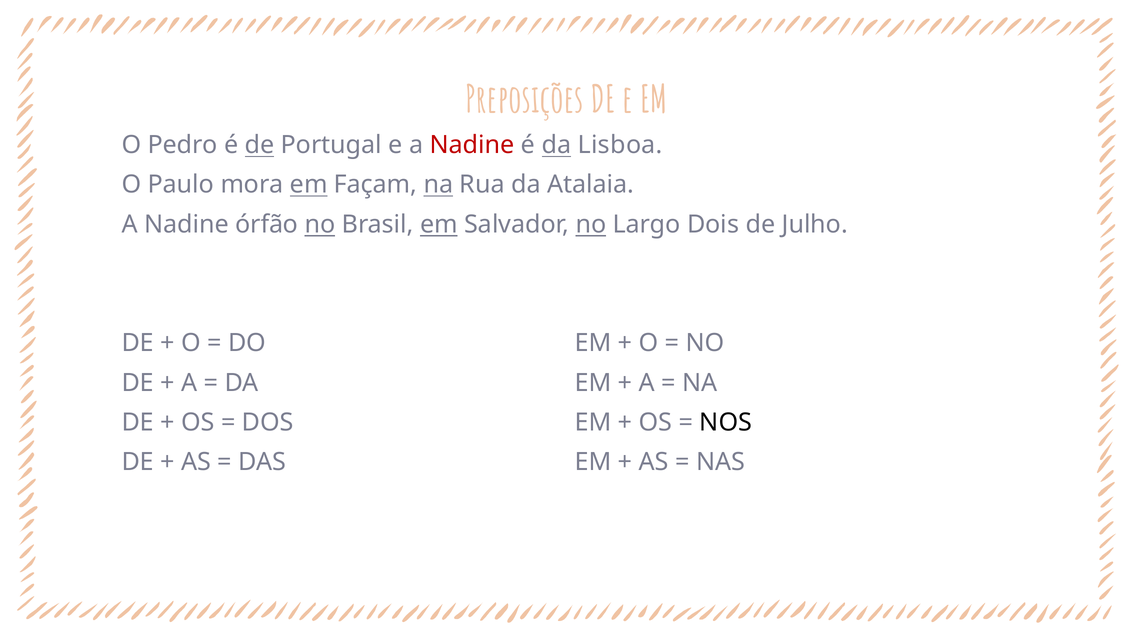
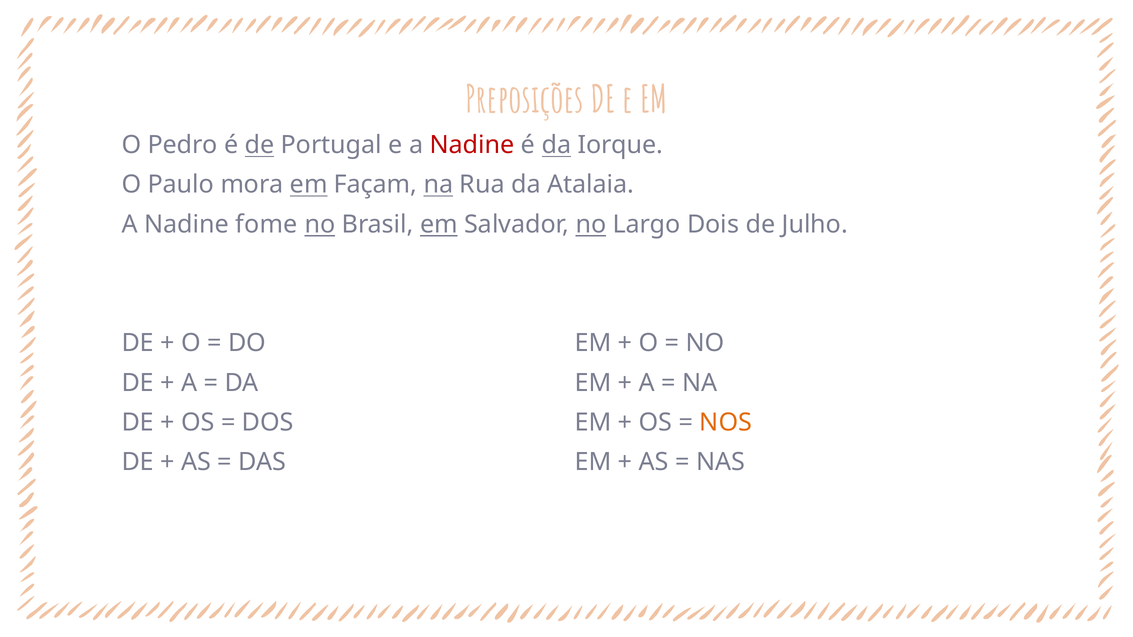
Lisboa: Lisboa -> Iorque
órfão: órfão -> fome
NOS colour: black -> orange
